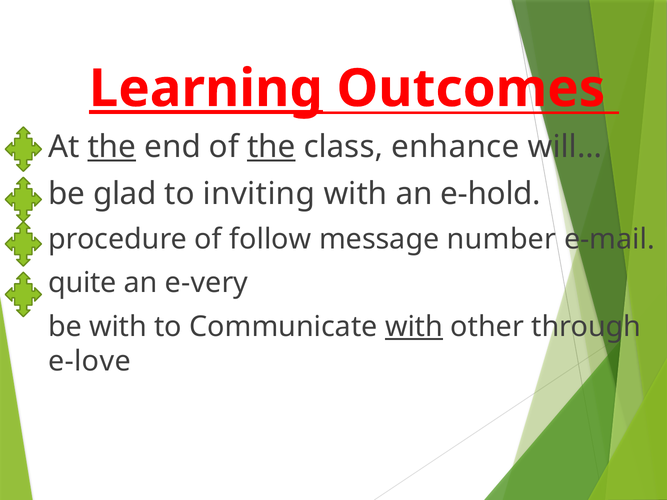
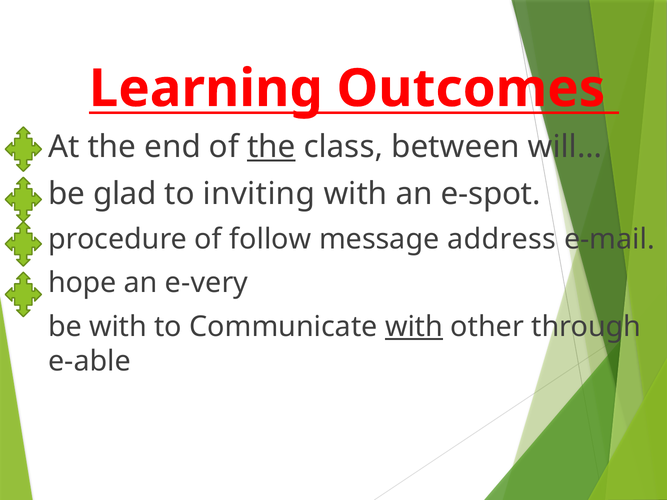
Learning underline: present -> none
the at (112, 147) underline: present -> none
enhance: enhance -> between
e-hold: e-hold -> e-spot
number: number -> address
quite: quite -> hope
e-love: e-love -> e-able
